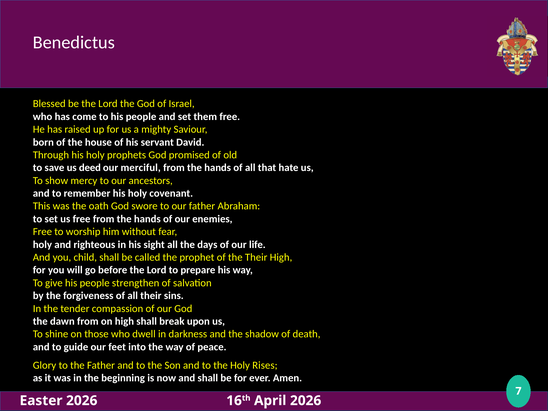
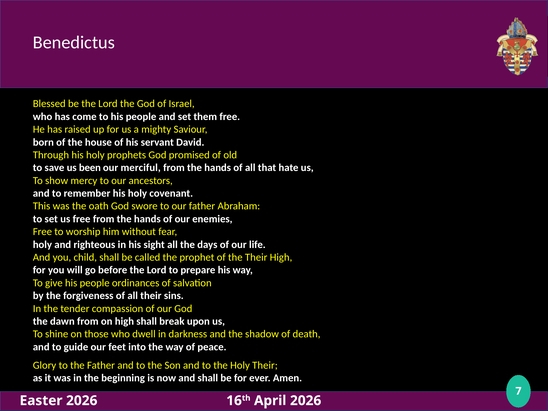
deed: deed -> been
strengthen: strengthen -> ordinances
Holy Rises: Rises -> Their
